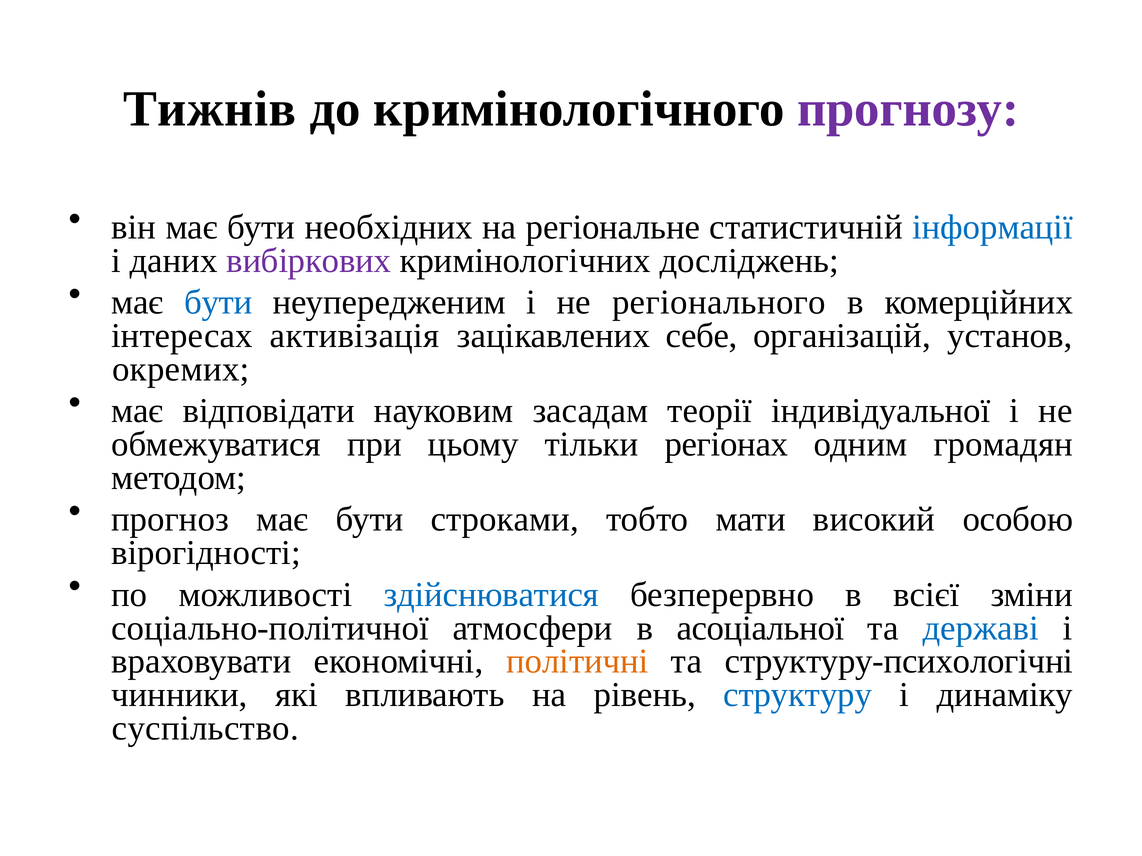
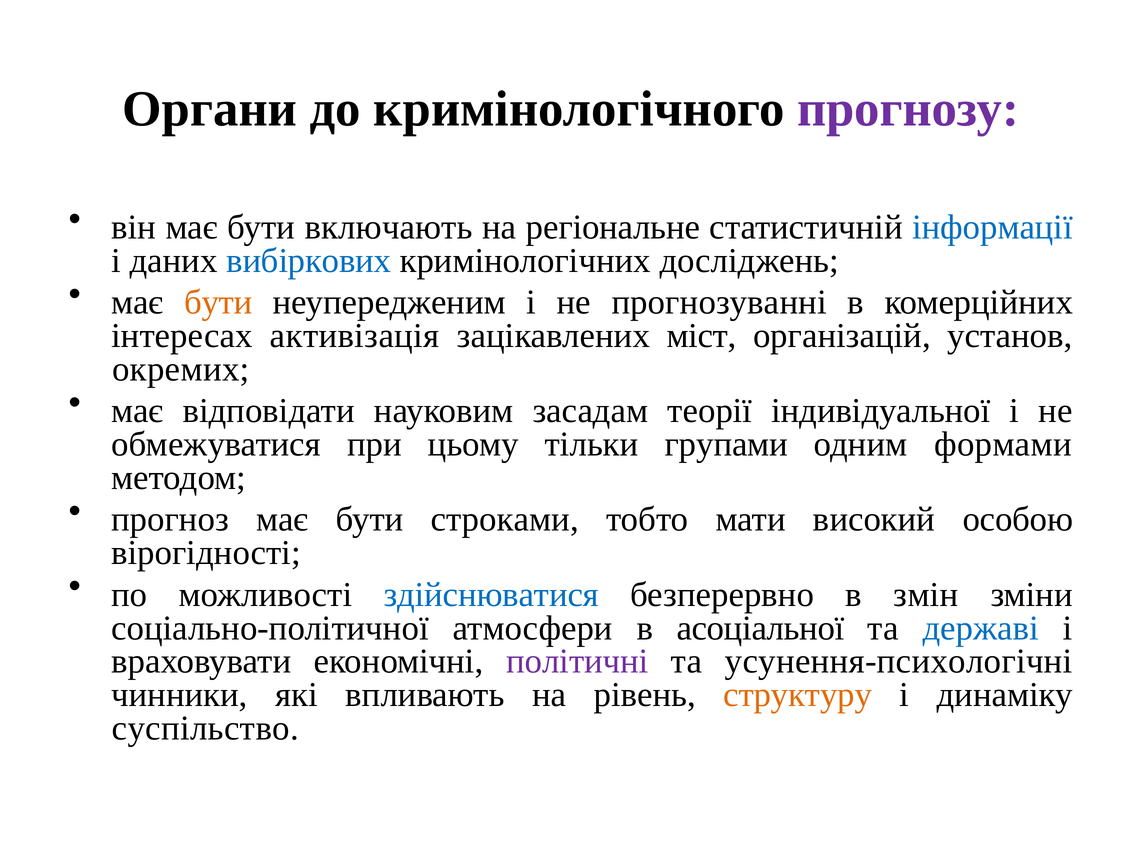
Тижнів: Тижнів -> Органи
необхідних: необхідних -> включають
вибіркових colour: purple -> blue
бути at (218, 303) colour: blue -> orange
регіонального: регіонального -> прогнозуванні
себе: себе -> міст
регіонах: регіонах -> групами
громадян: громадян -> формами
всієї: всієї -> змін
політичні colour: orange -> purple
структуру-психологічні: структуру-психологічні -> усунення-психологічні
структуру colour: blue -> orange
